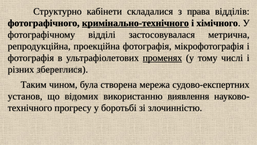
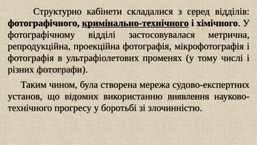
права: права -> серед
променях underline: present -> none
збереглися: збереглися -> фотографи
